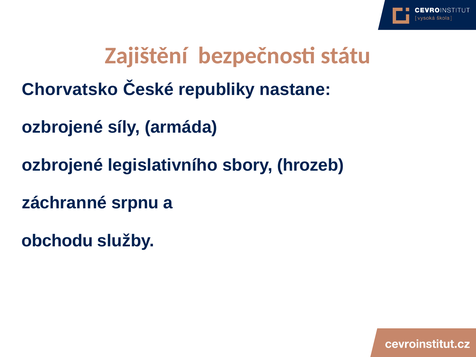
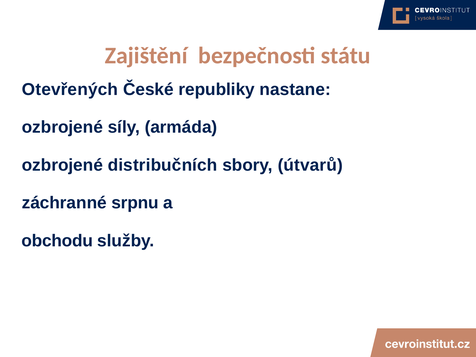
Chorvatsko: Chorvatsko -> Otevřených
legislativního: legislativního -> distribučních
hrozeb: hrozeb -> útvarů
